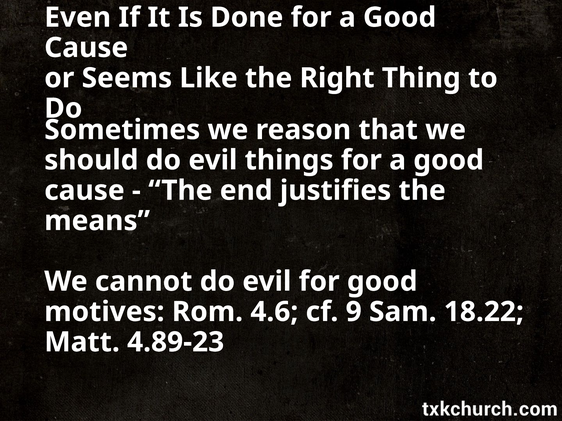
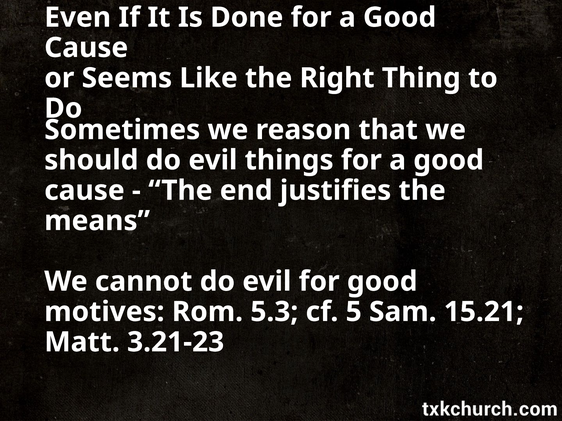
4.6: 4.6 -> 5.3
9: 9 -> 5
18.22: 18.22 -> 15.21
4.89-23: 4.89-23 -> 3.21-23
